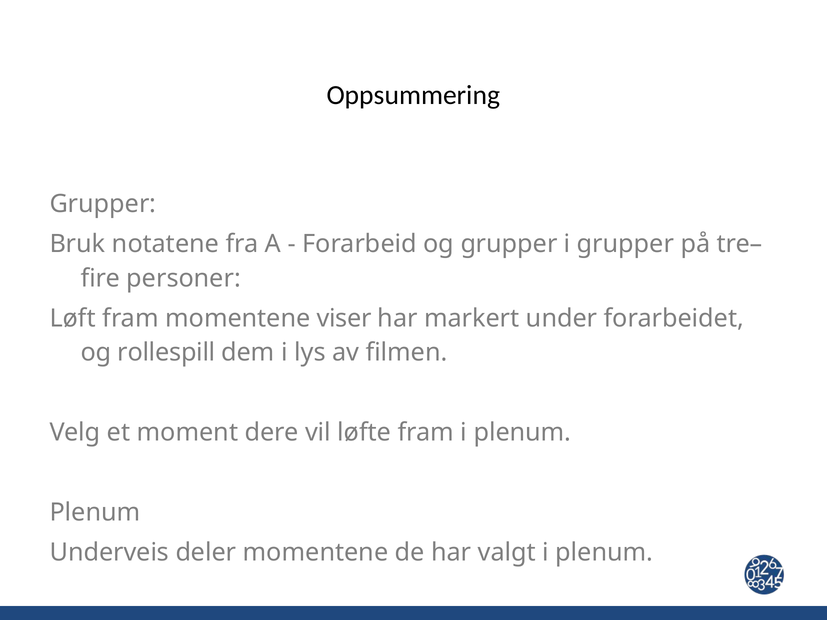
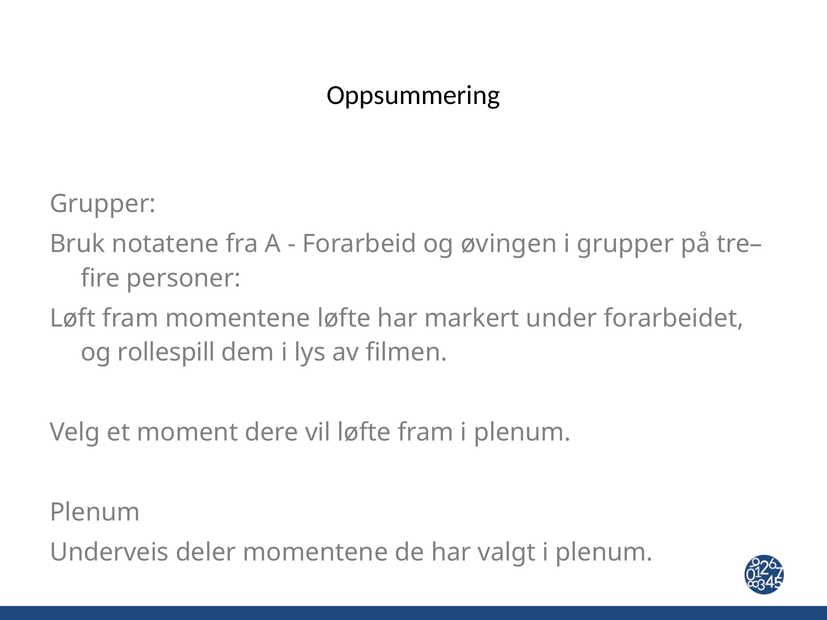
og grupper: grupper -> øvingen
momentene viser: viser -> løfte
